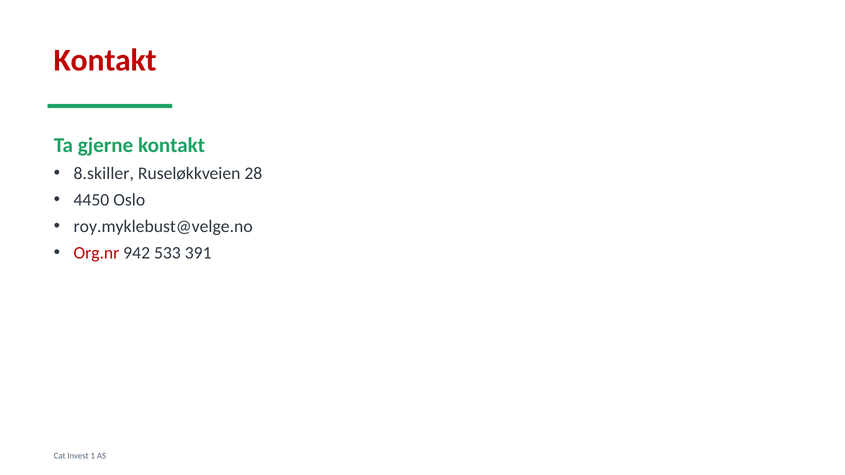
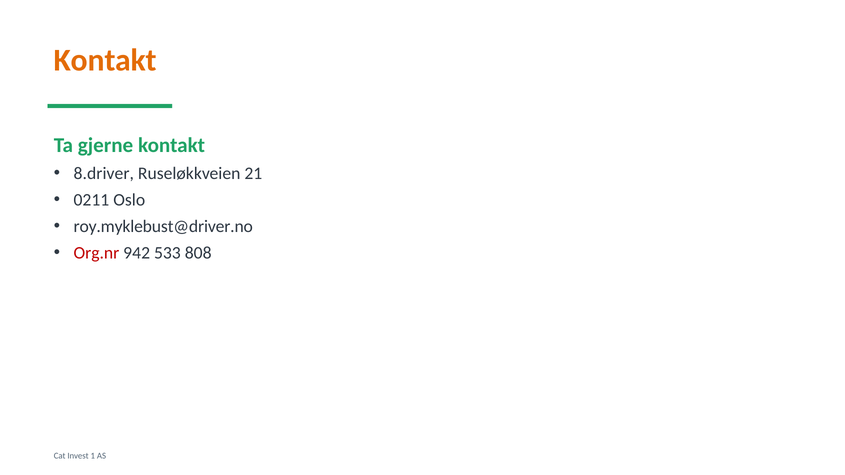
Kontakt at (105, 60) colour: red -> orange
8.skiller: 8.skiller -> 8.driver
28: 28 -> 21
4450: 4450 -> 0211
roy.myklebust@velge.no: roy.myklebust@velge.no -> roy.myklebust@driver.no
391: 391 -> 808
